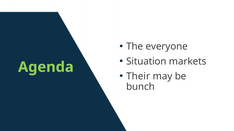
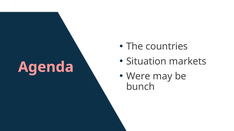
everyone: everyone -> countries
Agenda colour: light green -> pink
Their: Their -> Were
